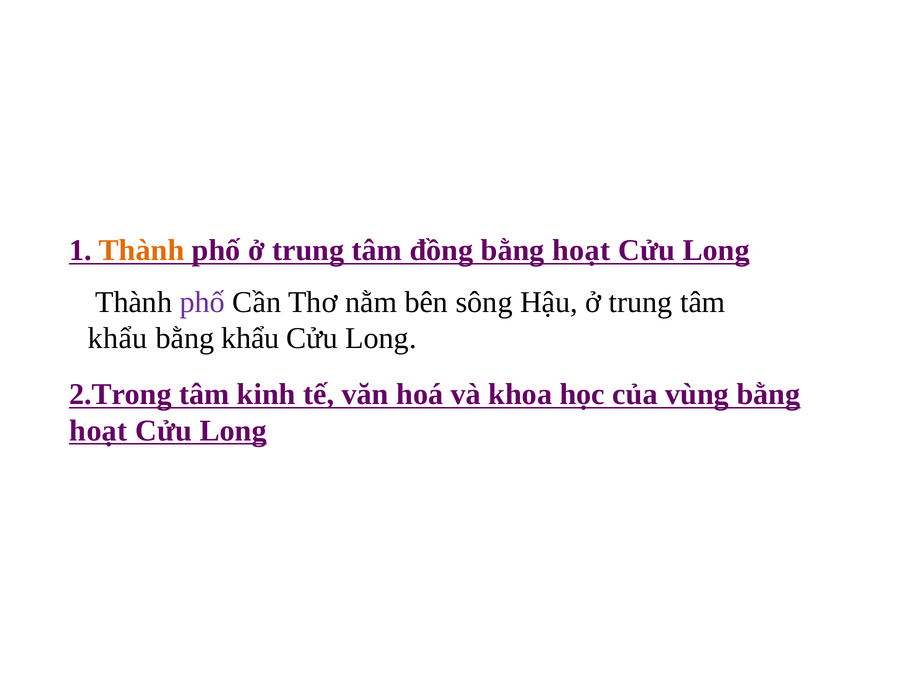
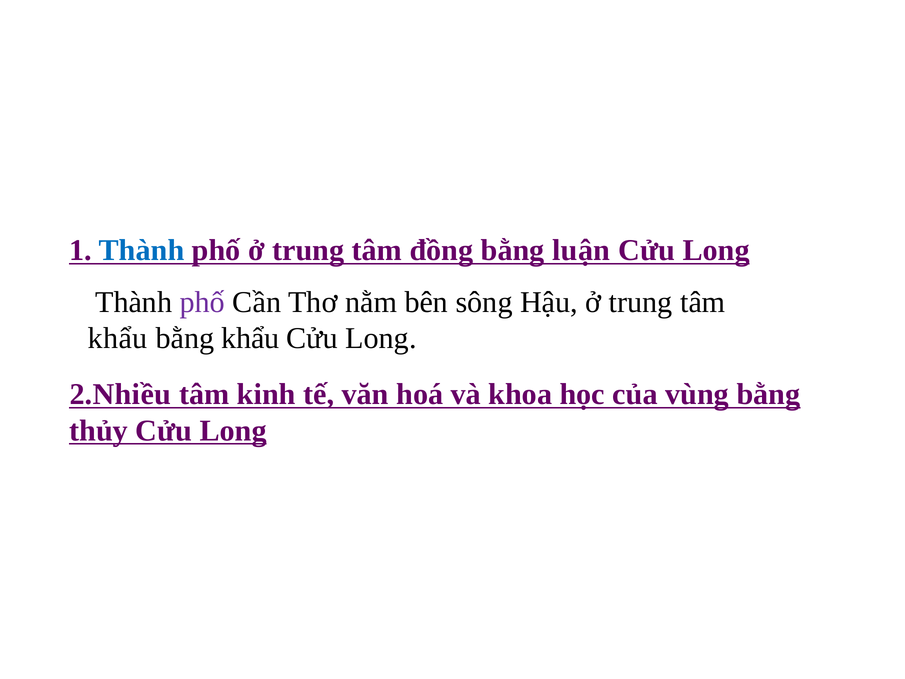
Thành at (142, 250) colour: orange -> blue
đồng bằng hoạt: hoạt -> luận
2.Trong: 2.Trong -> 2.Nhiều
hoạt at (98, 430): hoạt -> thủy
